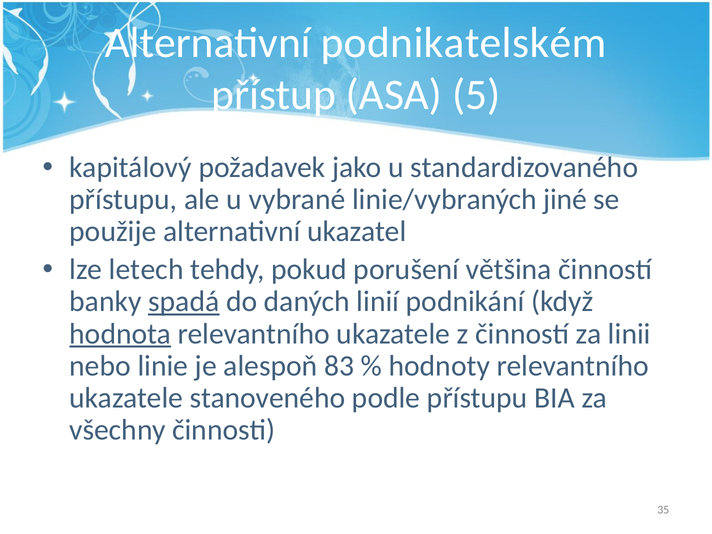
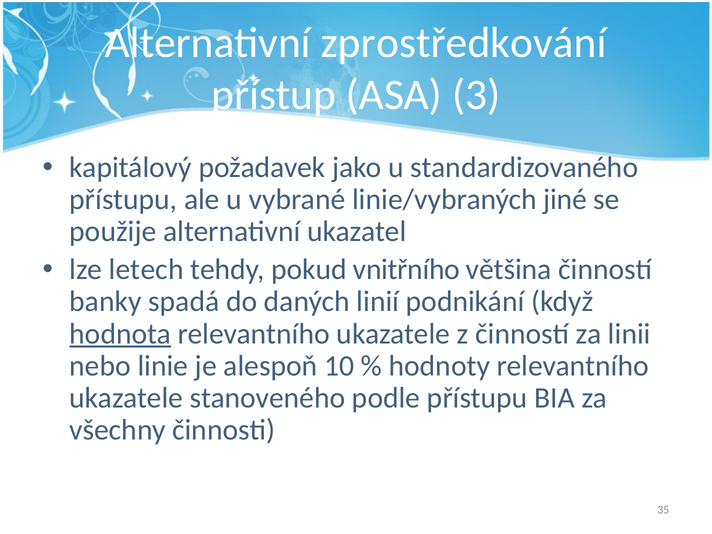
podnikatelském: podnikatelském -> zprostředkování
5: 5 -> 3
porušení: porušení -> vnitřního
spadá underline: present -> none
83: 83 -> 10
